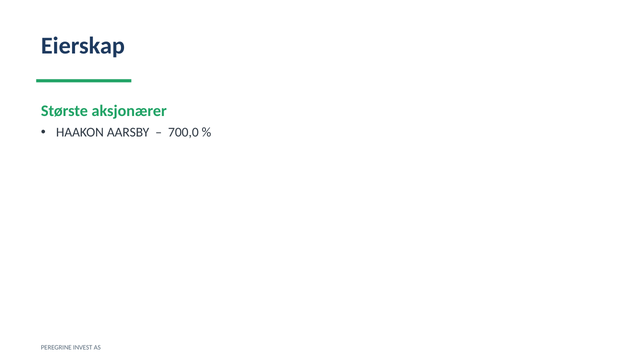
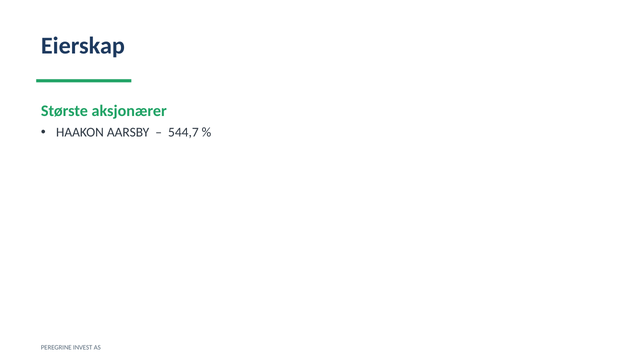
700,0: 700,0 -> 544,7
